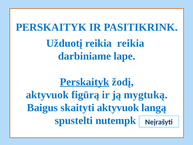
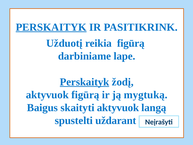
PERSKAITYK at (51, 27) underline: none -> present
reikia reikia: reikia -> figūrą
nutempk: nutempk -> uždarant
